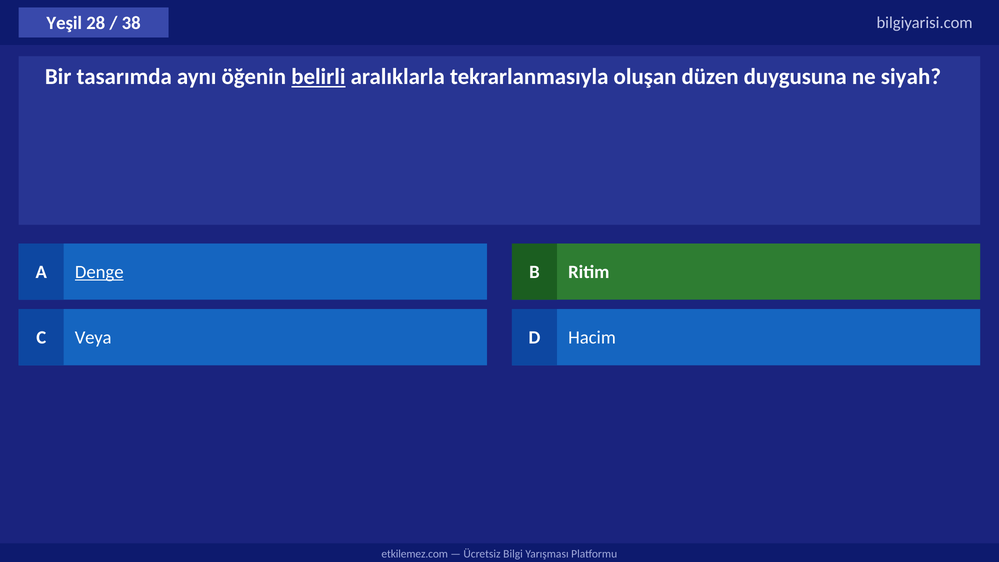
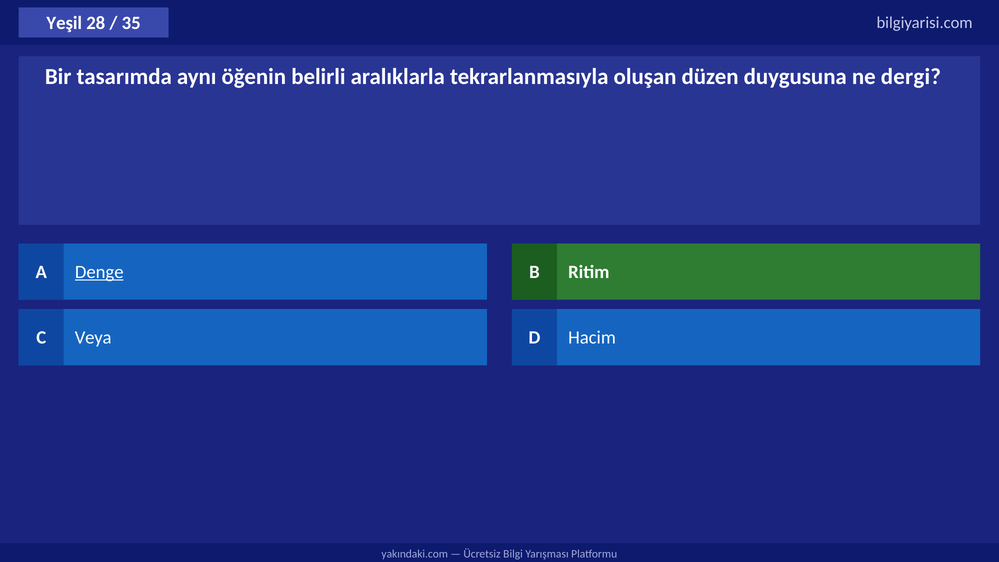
38: 38 -> 35
belirli underline: present -> none
siyah: siyah -> dergi
etkilemez.com: etkilemez.com -> yakındaki.com
